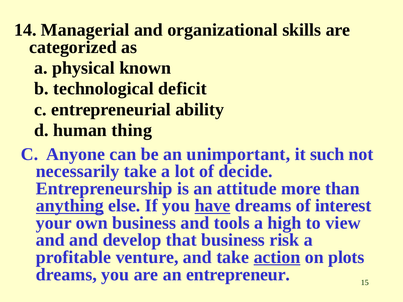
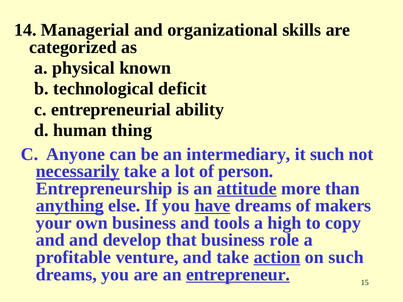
unimportant: unimportant -> intermediary
necessarily underline: none -> present
decide: decide -> person
attitude underline: none -> present
interest: interest -> makers
view: view -> copy
risk: risk -> role
on plots: plots -> such
entrepreneur underline: none -> present
